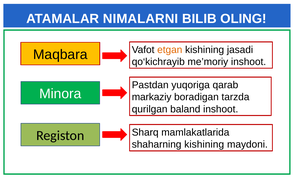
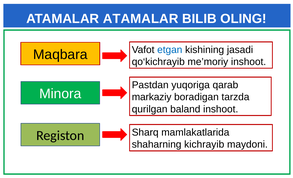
ATAMALAR NIMALARNI: NIMALARNI -> ATAMALAR
etgan colour: orange -> blue
shaharning kishining: kishining -> kichrayib
